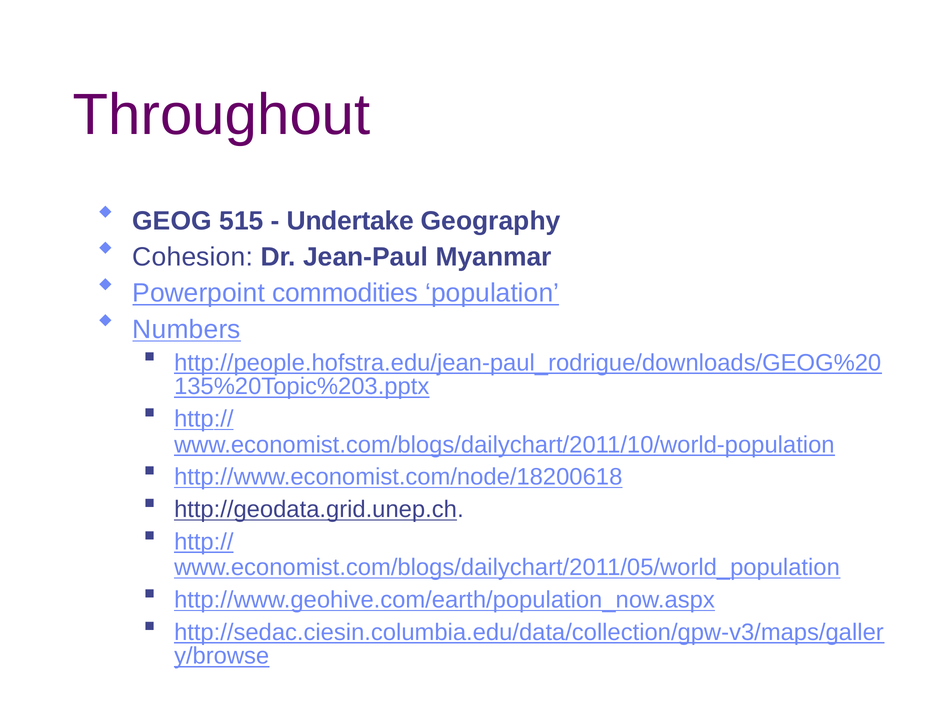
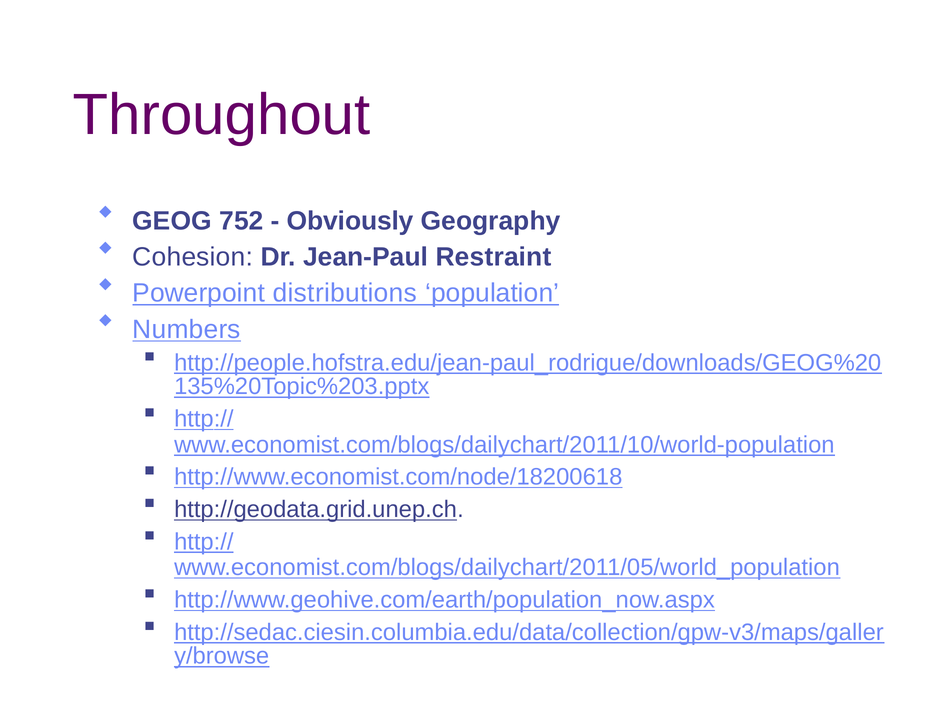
515: 515 -> 752
Undertake: Undertake -> Obviously
Myanmar: Myanmar -> Restraint
commodities: commodities -> distributions
